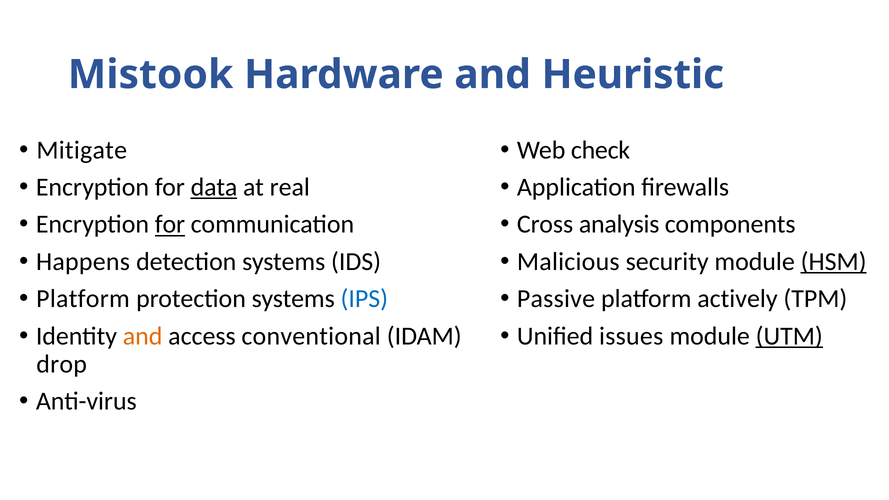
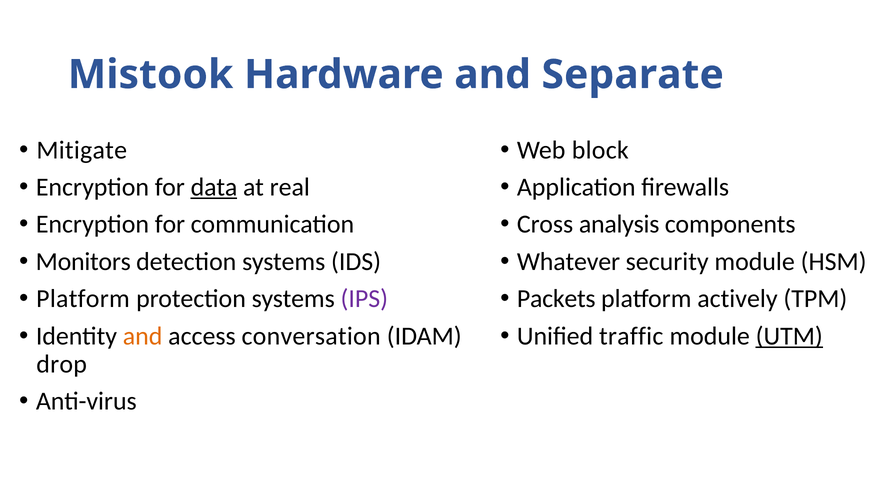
Heuristic: Heuristic -> Separate
check: check -> block
for at (170, 224) underline: present -> none
Happens: Happens -> Monitors
Malicious: Malicious -> Whatever
HSM underline: present -> none
IPS colour: blue -> purple
Passive: Passive -> Packets
conventional: conventional -> conversation
issues: issues -> traffic
